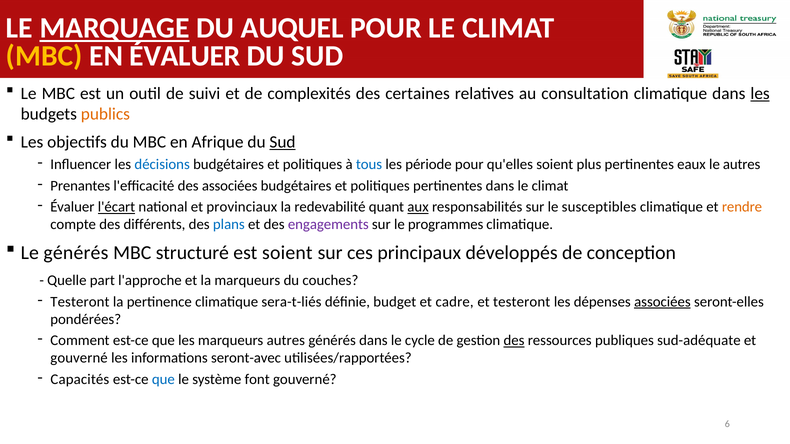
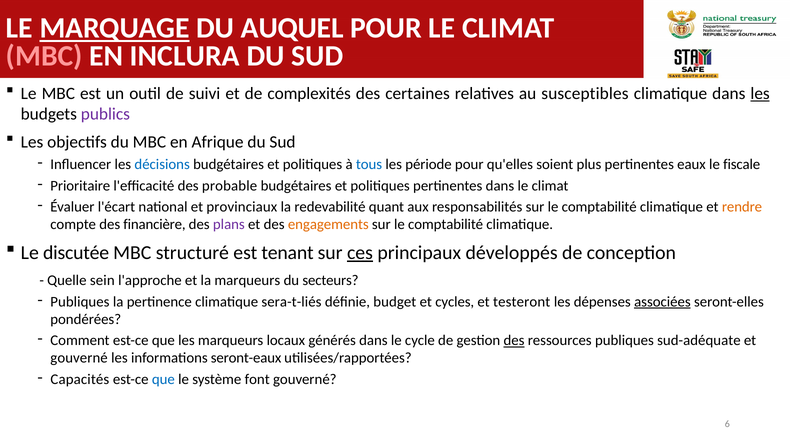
MBC at (44, 56) colour: yellow -> pink
EN ÉVALUER: ÉVALUER -> INCLURA
consultation: consultation -> susceptibles
publics colour: orange -> purple
Sud at (283, 142) underline: present -> none
le autres: autres -> fiscale
Prenantes: Prenantes -> Prioritaire
des associées: associées -> probable
l'écart underline: present -> none
aux underline: present -> none
responsabilités sur le susceptibles: susceptibles -> comptabilité
différents: différents -> financière
plans colour: blue -> purple
engagements colour: purple -> orange
programmes at (446, 225): programmes -> comptabilité
Le générés: générés -> discutée
est soient: soient -> tenant
ces underline: none -> present
part: part -> sein
couches: couches -> secteurs
Testeront at (80, 302): Testeront -> Publiques
cadre: cadre -> cycles
marqueurs autres: autres -> locaux
seront-avec: seront-avec -> seront-eaux
